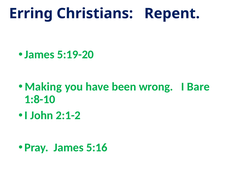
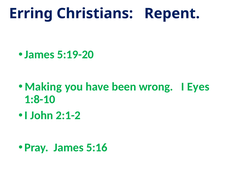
Bare: Bare -> Eyes
